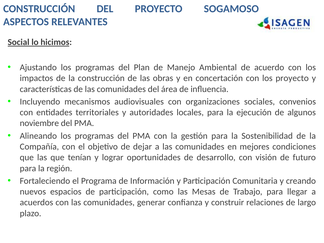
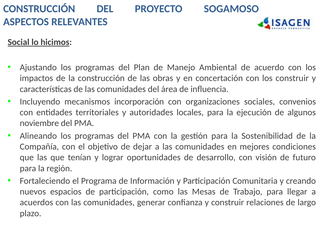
los proyecto: proyecto -> construir
audiovisuales: audiovisuales -> incorporación
